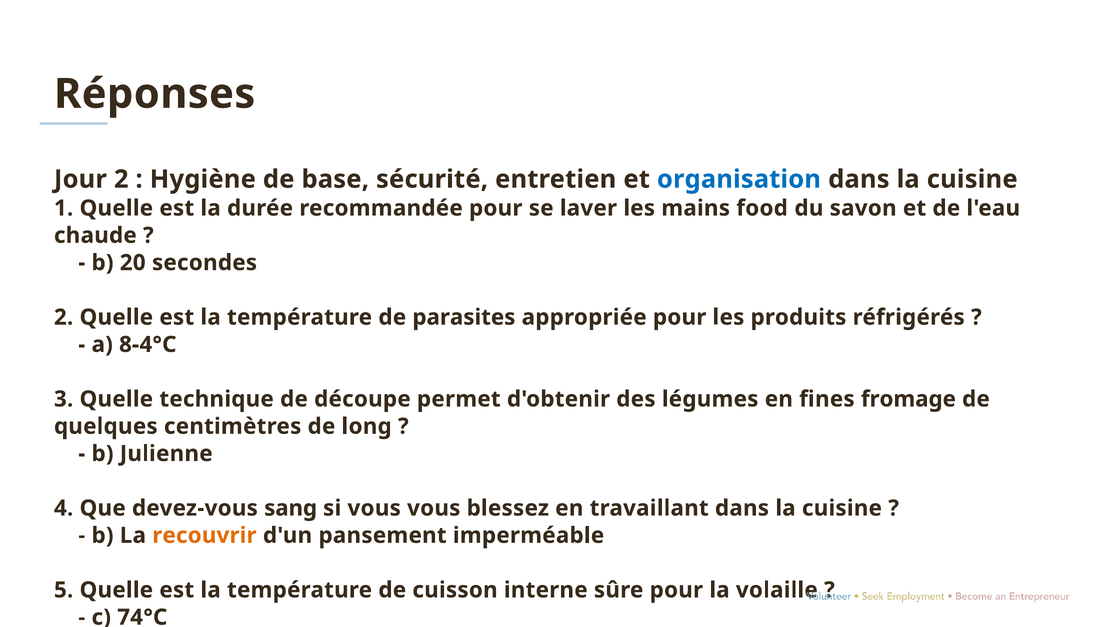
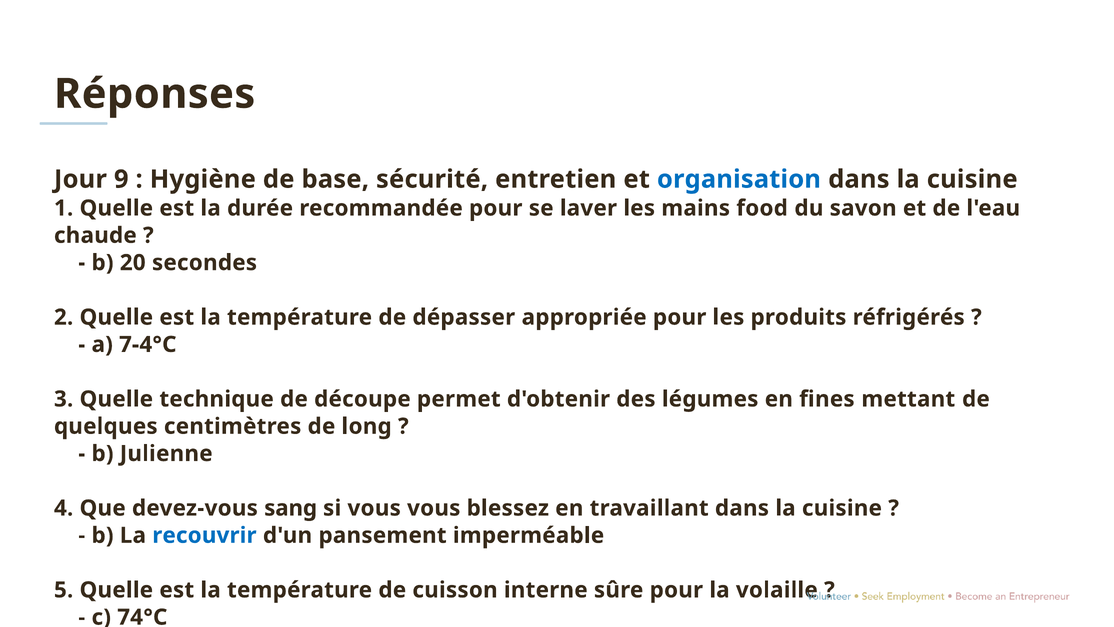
Jour 2: 2 -> 9
parasites: parasites -> dépasser
8-4°C: 8-4°C -> 7-4°C
fromage: fromage -> mettant
recouvrir colour: orange -> blue
